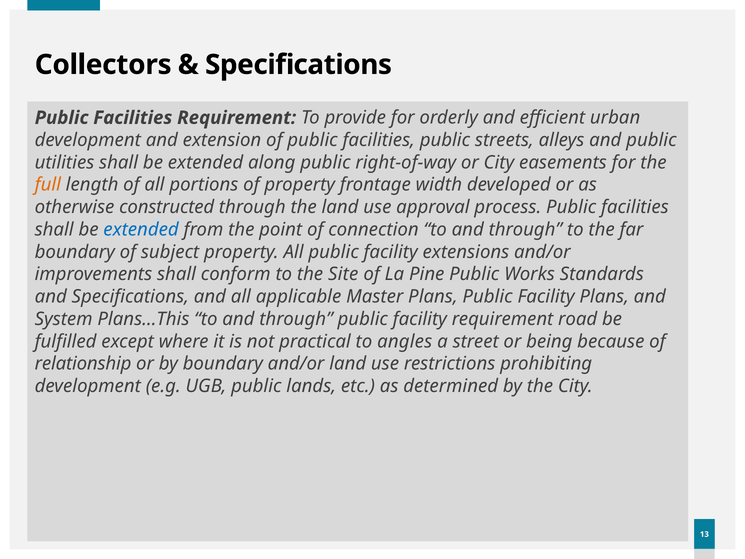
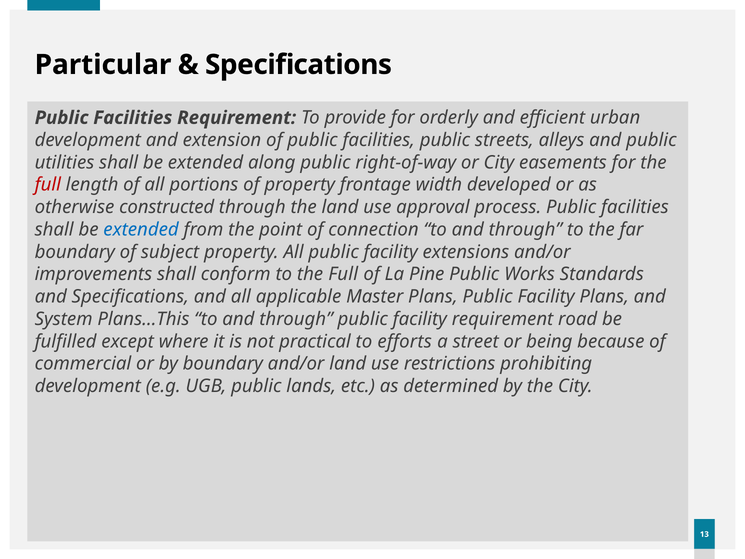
Collectors: Collectors -> Particular
full at (48, 185) colour: orange -> red
to the Site: Site -> Full
angles: angles -> efforts
relationship: relationship -> commercial
